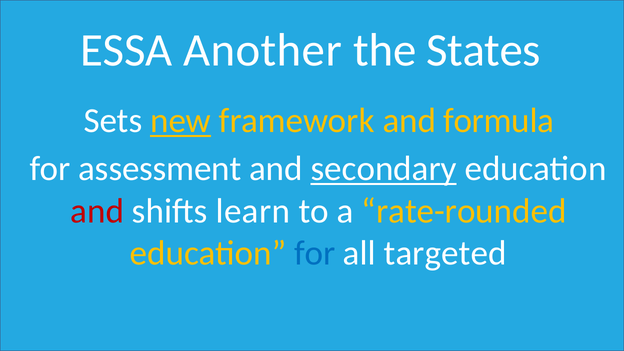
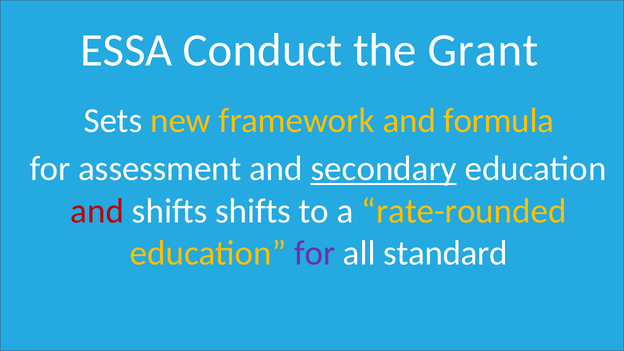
Another: Another -> Conduct
States: States -> Grant
new underline: present -> none
shifts learn: learn -> shifts
for at (315, 253) colour: blue -> purple
targeted: targeted -> standard
